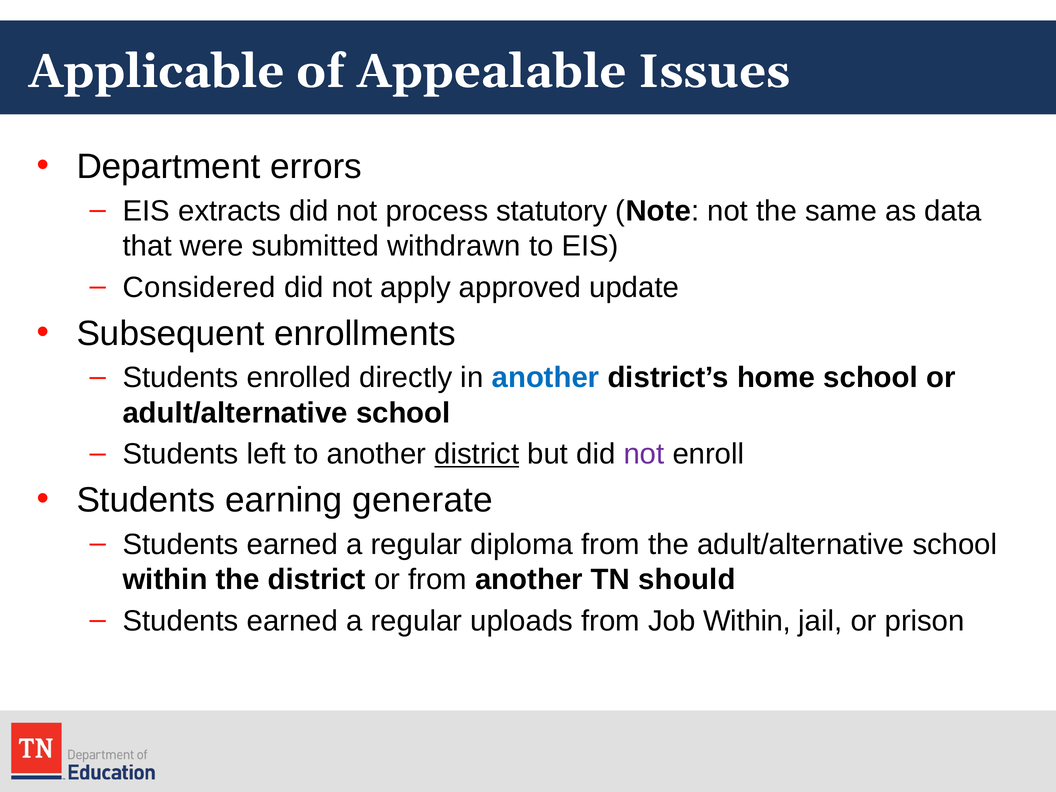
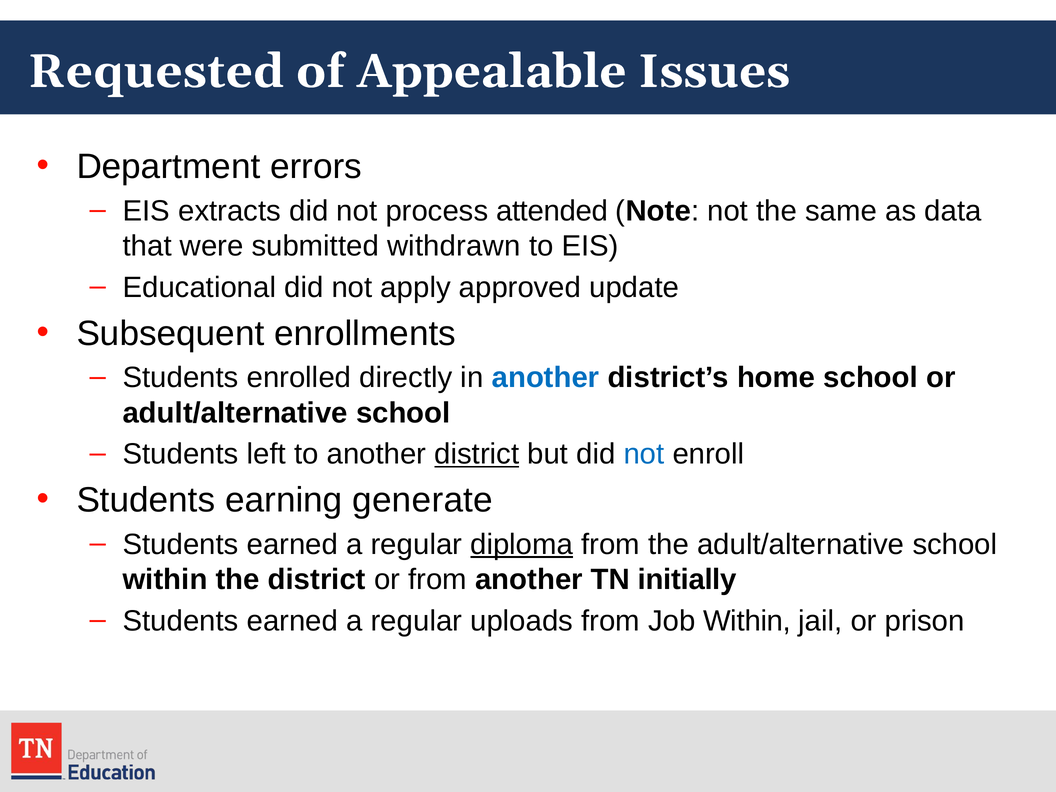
Applicable: Applicable -> Requested
statutory: statutory -> attended
Considered: Considered -> Educational
not at (644, 454) colour: purple -> blue
diploma underline: none -> present
should: should -> initially
